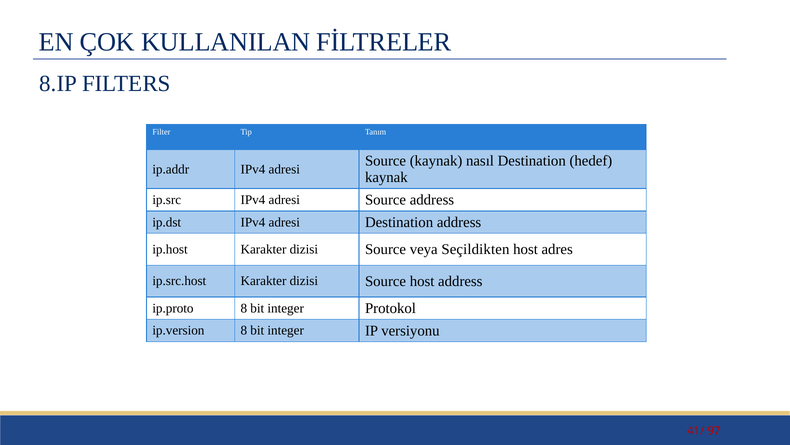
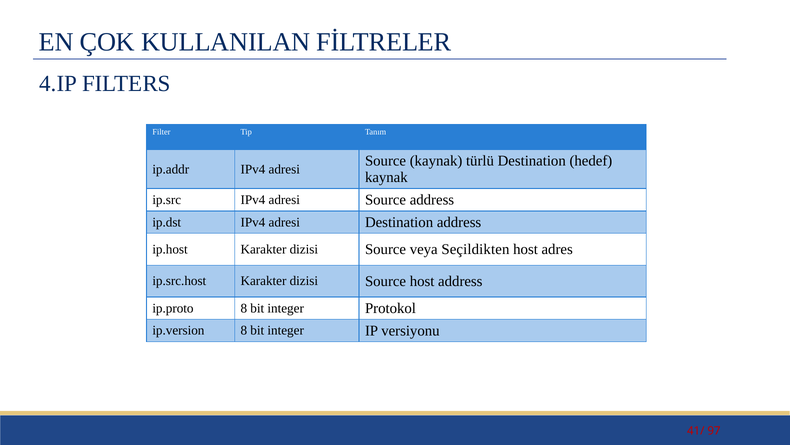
8.IP: 8.IP -> 4.IP
nasıl: nasıl -> türlü
